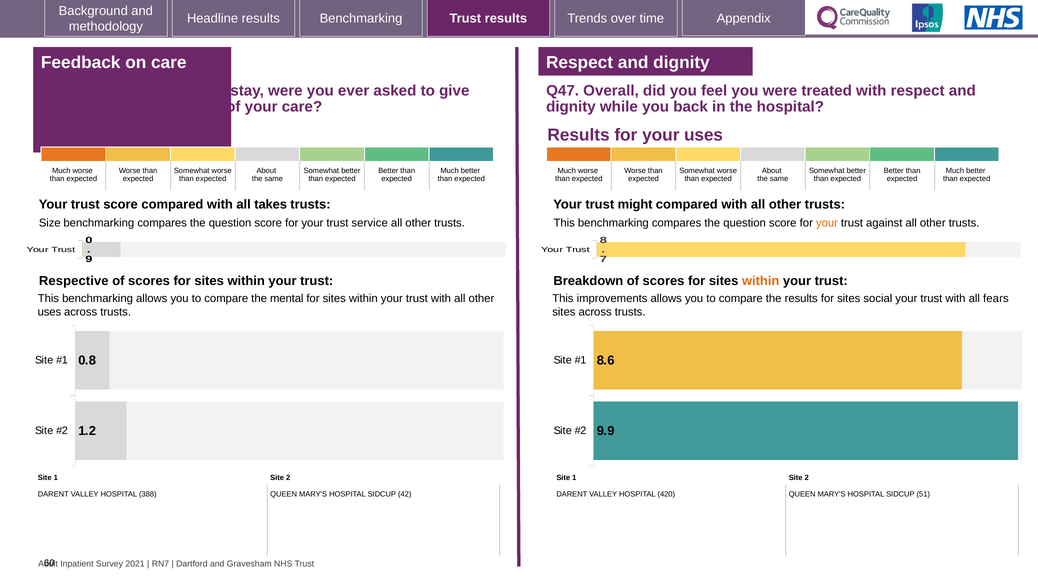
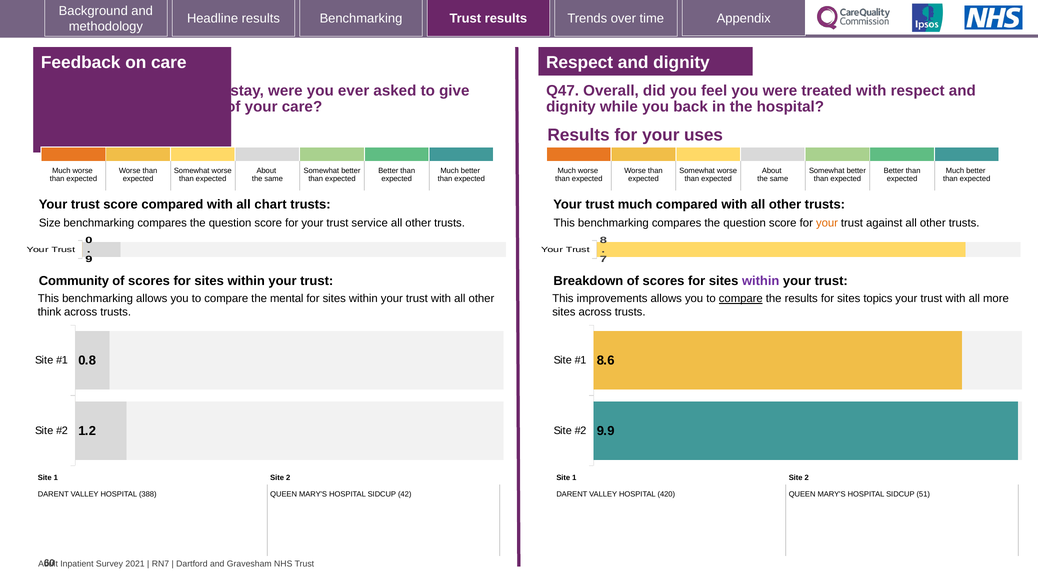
takes: takes -> chart
might at (635, 205): might -> much
Respective: Respective -> Community
within at (761, 281) colour: orange -> purple
compare at (741, 299) underline: none -> present
social: social -> topics
fears: fears -> more
uses at (49, 312): uses -> think
